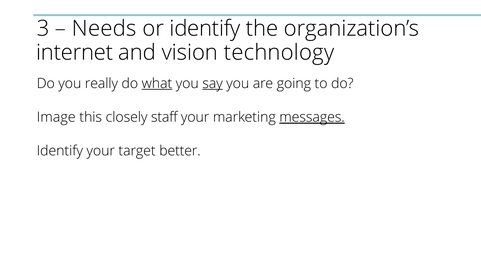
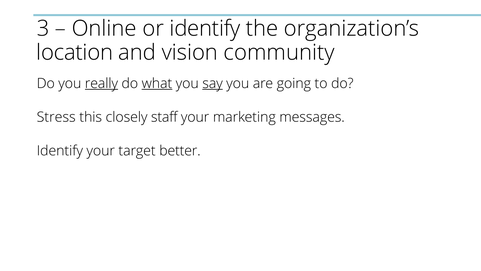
Needs: Needs -> Online
internet: internet -> location
technology: technology -> community
really underline: none -> present
Image: Image -> Stress
messages underline: present -> none
